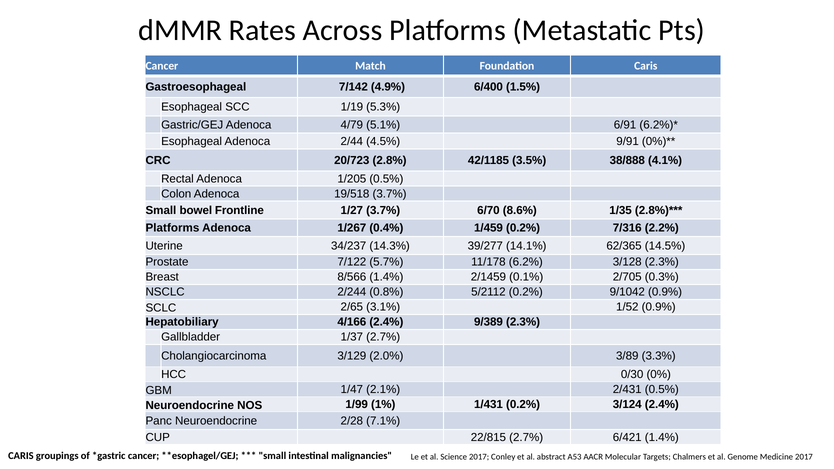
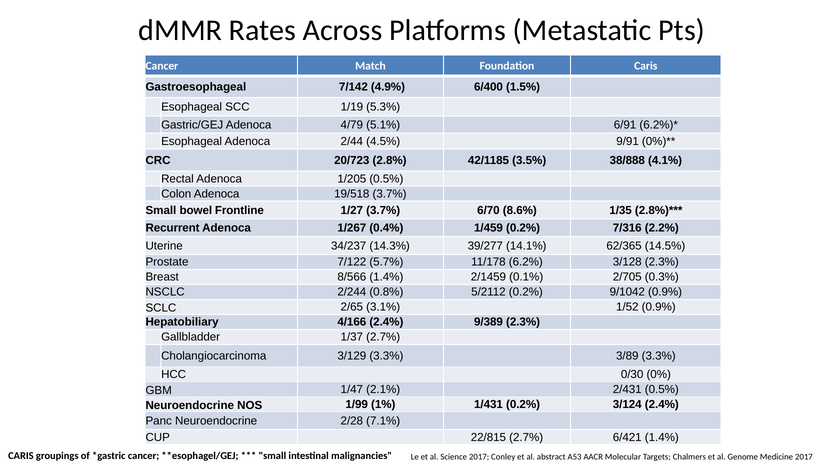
Platforms at (172, 228): Platforms -> Recurrent
3/129 2.0%: 2.0% -> 3.3%
